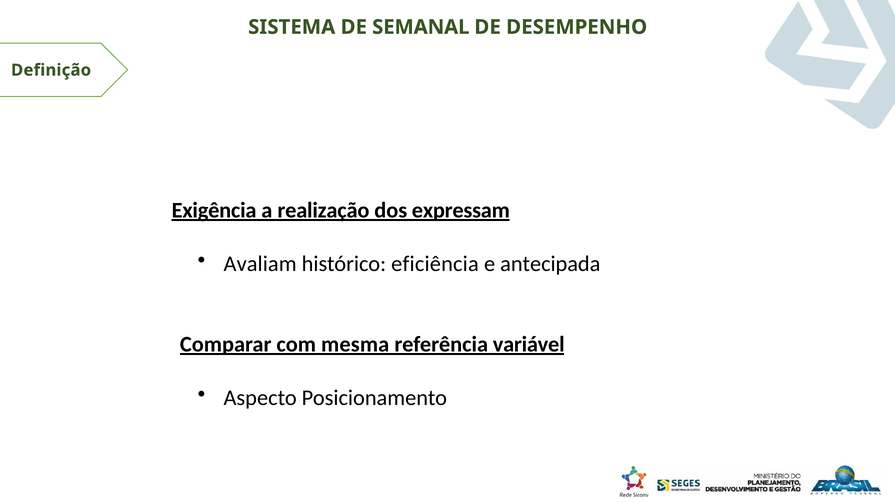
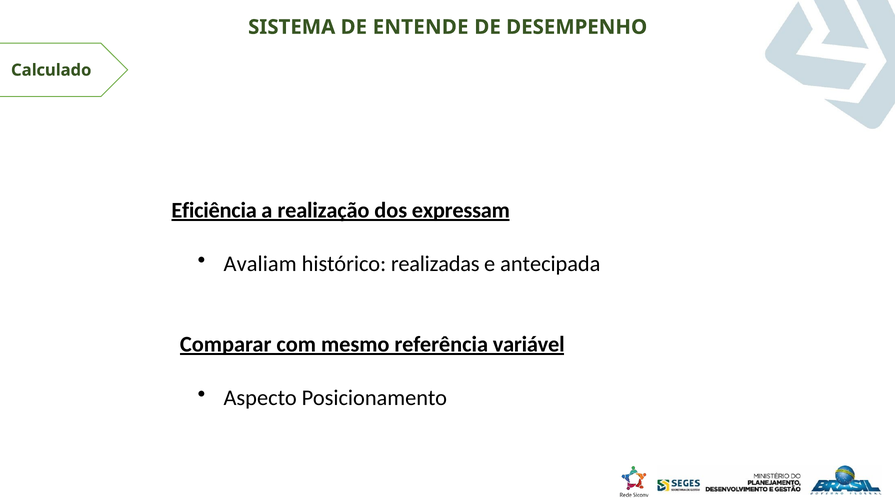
SEMANAL: SEMANAL -> ENTENDE
Definição: Definição -> Calculado
Exigência: Exigência -> Eficiência
eficiência: eficiência -> realizadas
mesma: mesma -> mesmo
